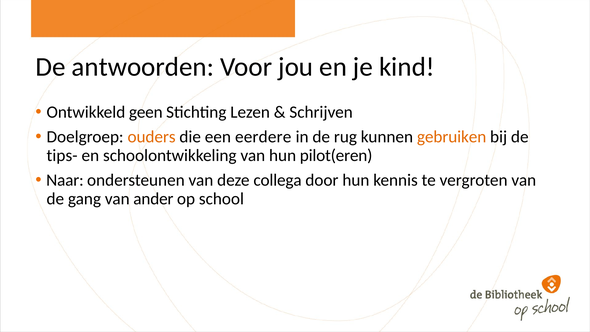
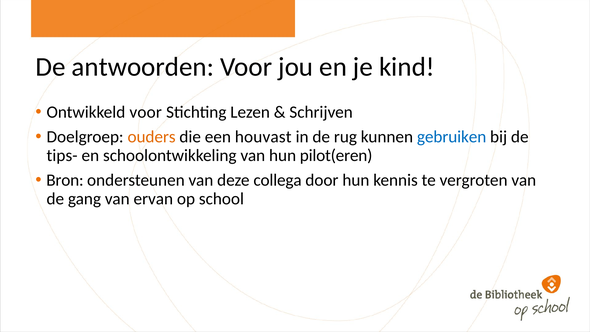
Ontwikkeld geen: geen -> voor
eerdere: eerdere -> houvast
gebruiken colour: orange -> blue
Naar: Naar -> Bron
ander: ander -> ervan
